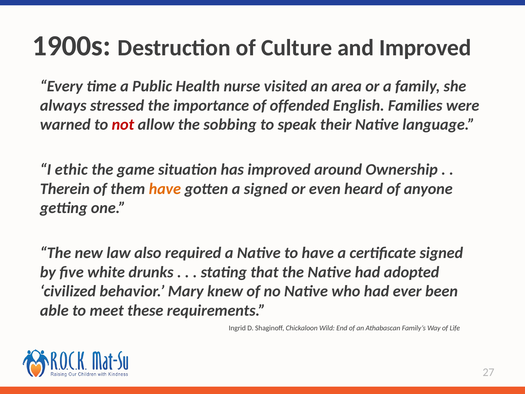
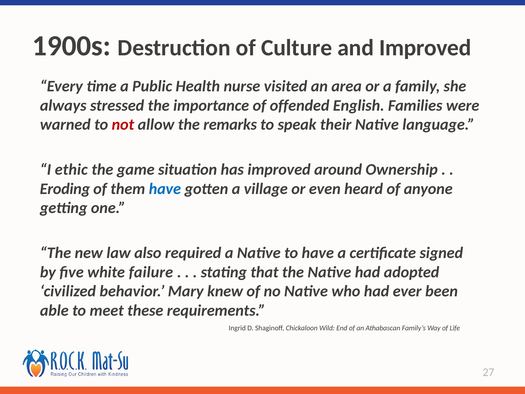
sobbing: sobbing -> remarks
Therein: Therein -> Eroding
have at (165, 189) colour: orange -> blue
a signed: signed -> village
drunks: drunks -> failure
